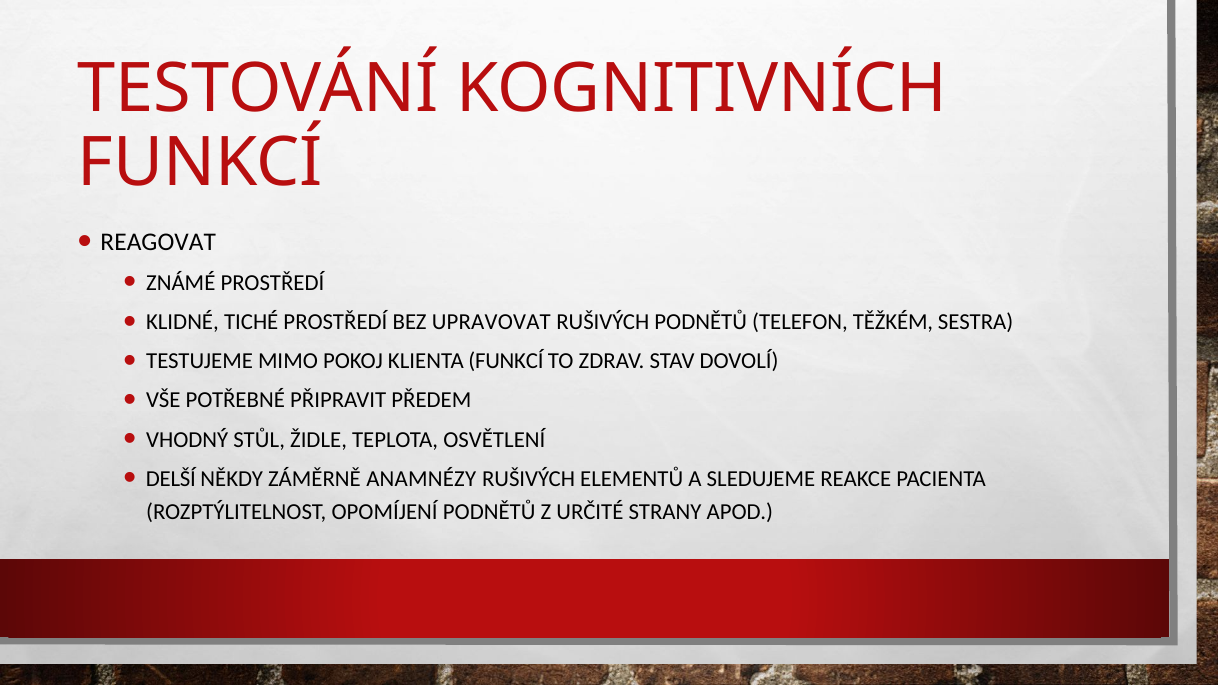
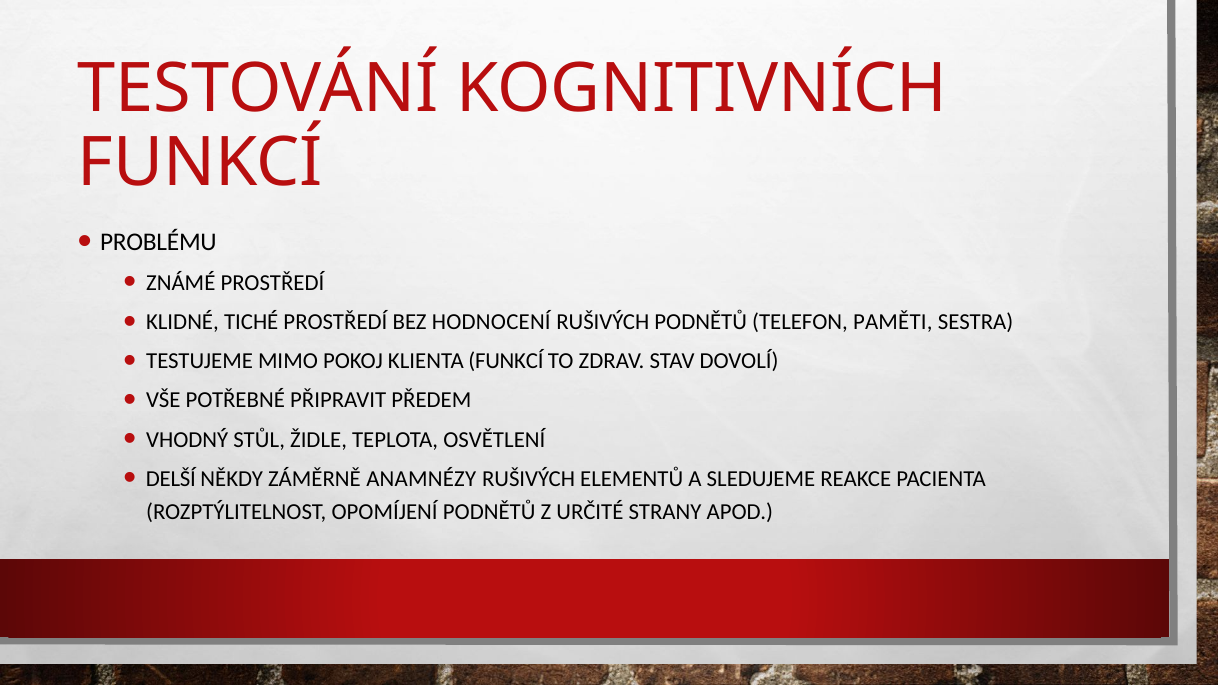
REAGOVAT: REAGOVAT -> PROBLÉMU
UPRAVOVAT: UPRAVOVAT -> HODNOCENÍ
TĚŽKÉM: TĚŽKÉM -> PAMĚTI
